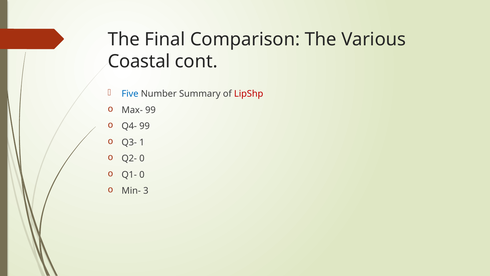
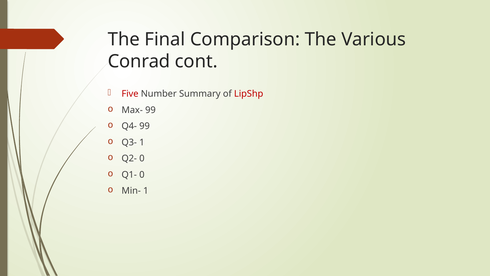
Coastal: Coastal -> Conrad
Five colour: blue -> red
Min- 3: 3 -> 1
